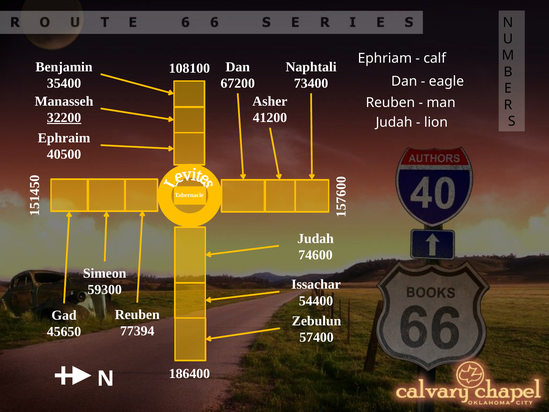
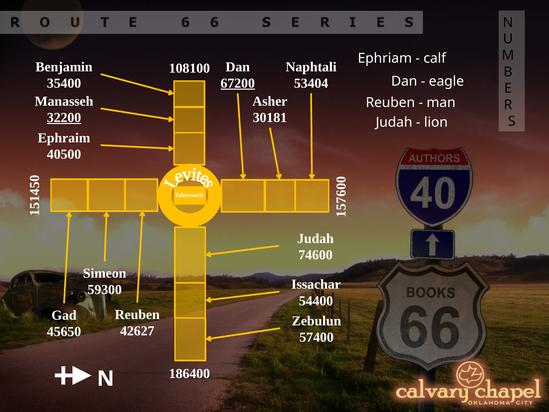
67200 underline: none -> present
73400: 73400 -> 53404
41200: 41200 -> 30181
77394: 77394 -> 42627
